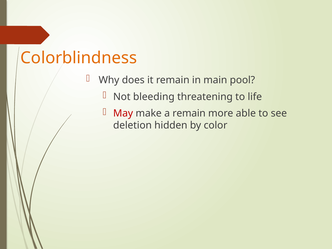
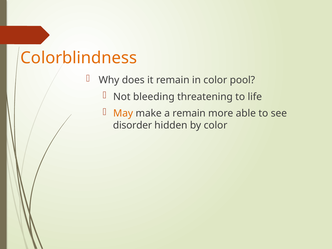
in main: main -> color
May colour: red -> orange
deletion: deletion -> disorder
